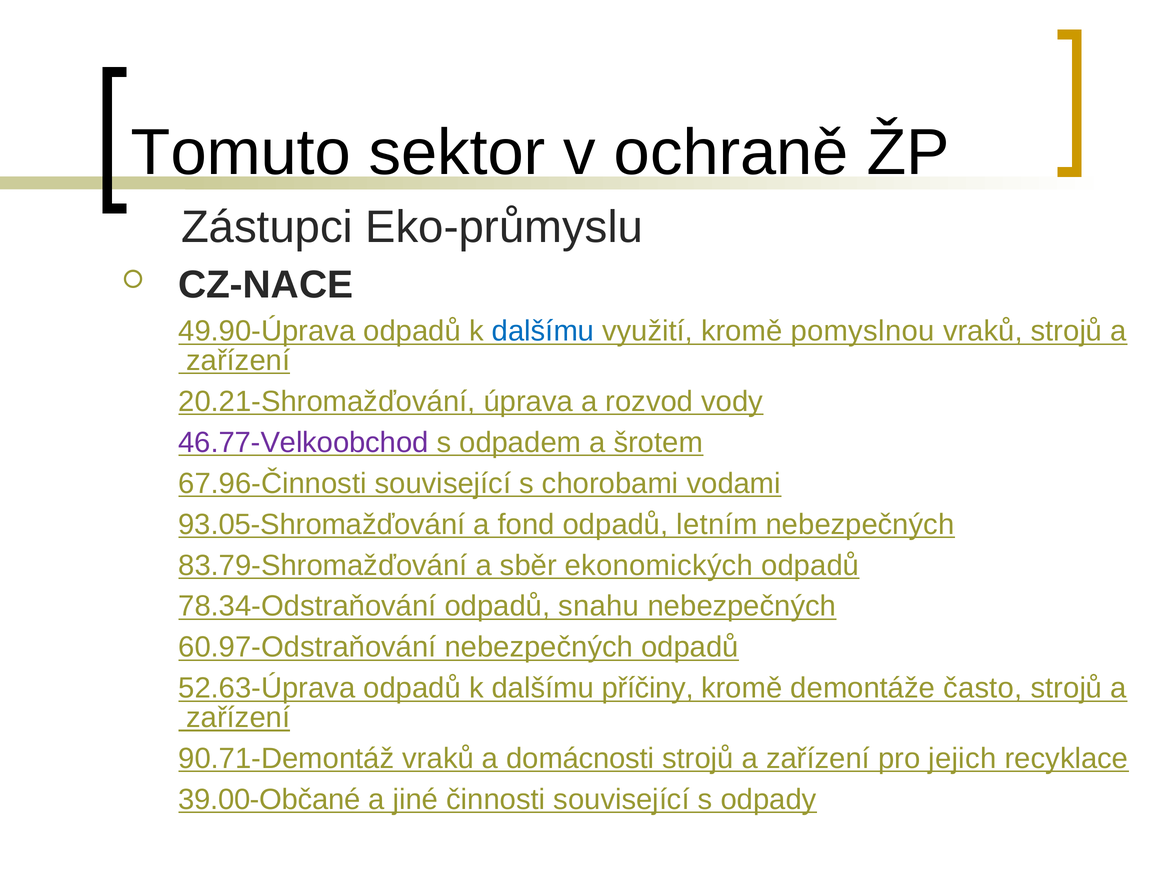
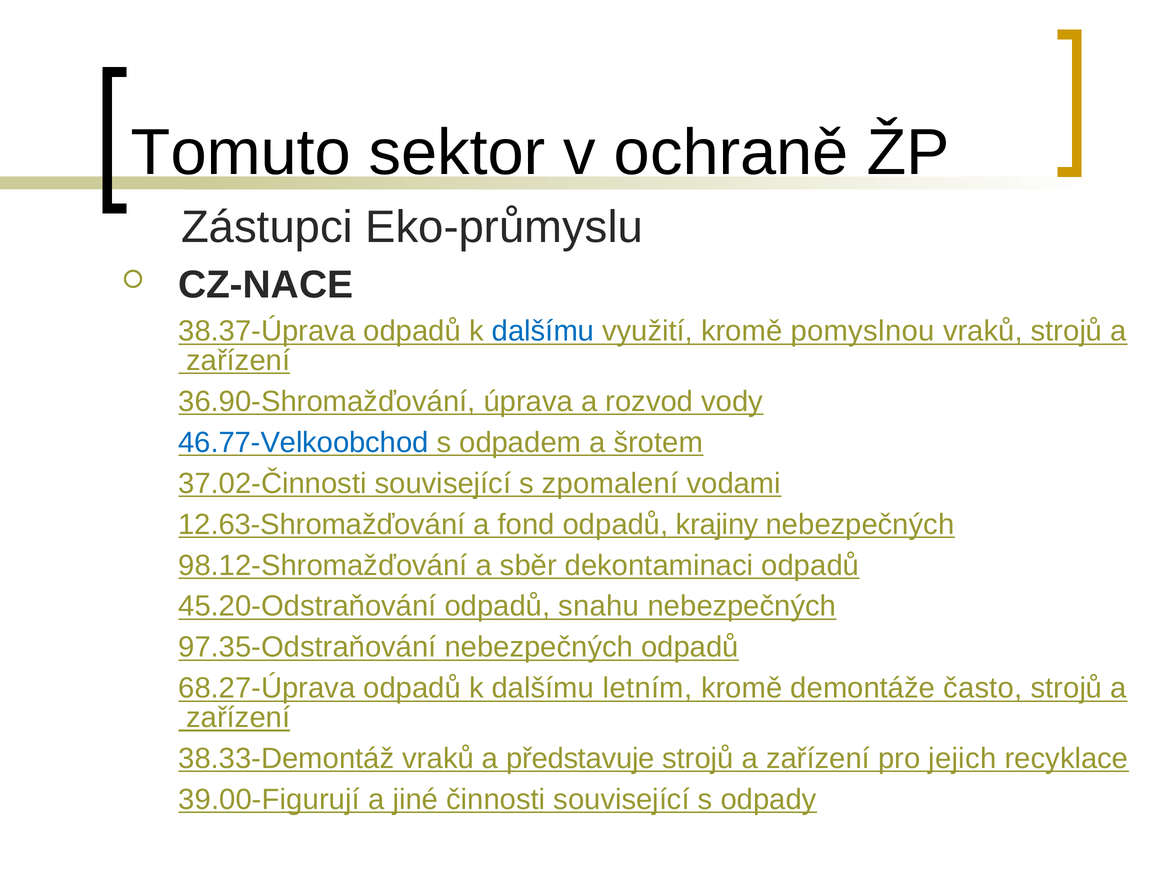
49.90-Úprava: 49.90-Úprava -> 38.37-Úprava
20.21-Shromažďování: 20.21-Shromažďování -> 36.90-Shromažďování
46.77-Velkoobchod colour: purple -> blue
67.96-Činnosti: 67.96-Činnosti -> 37.02-Činnosti
chorobami: chorobami -> zpomalení
93.05-Shromažďování: 93.05-Shromažďování -> 12.63-Shromažďování
letním: letním -> krajiny
83.79-Shromažďování: 83.79-Shromažďování -> 98.12-Shromažďování
ekonomických: ekonomických -> dekontaminaci
78.34-Odstraňování: 78.34-Odstraňování -> 45.20-Odstraňování
60.97-Odstraňování: 60.97-Odstraňování -> 97.35-Odstraňování
52.63-Úprava: 52.63-Úprava -> 68.27-Úprava
příčiny: příčiny -> letním
90.71-Demontáž: 90.71-Demontáž -> 38.33-Demontáž
domácnosti: domácnosti -> představuje
39.00-Občané: 39.00-Občané -> 39.00-Figurují
